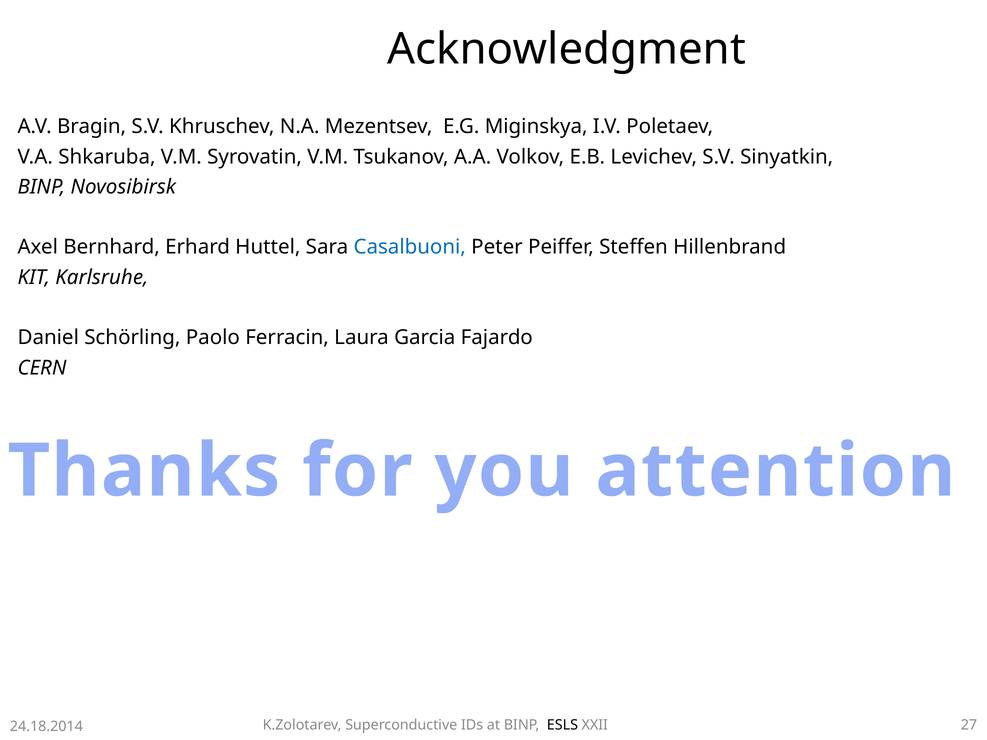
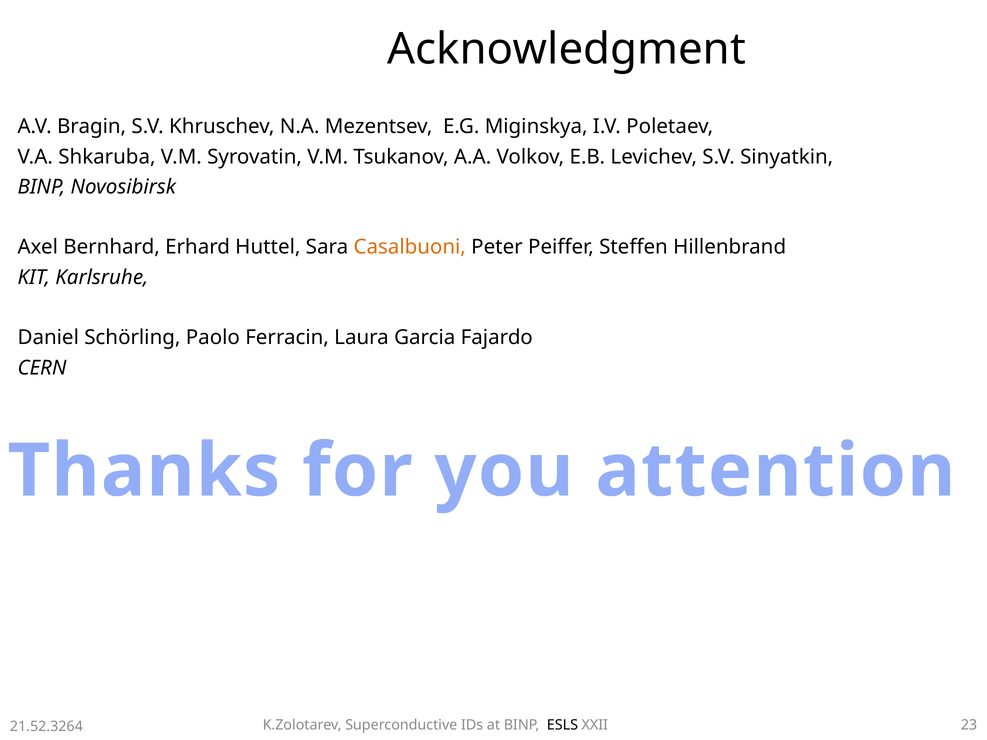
Casalbuoni colour: blue -> orange
27: 27 -> 23
24.18.2014: 24.18.2014 -> 21.52.3264
